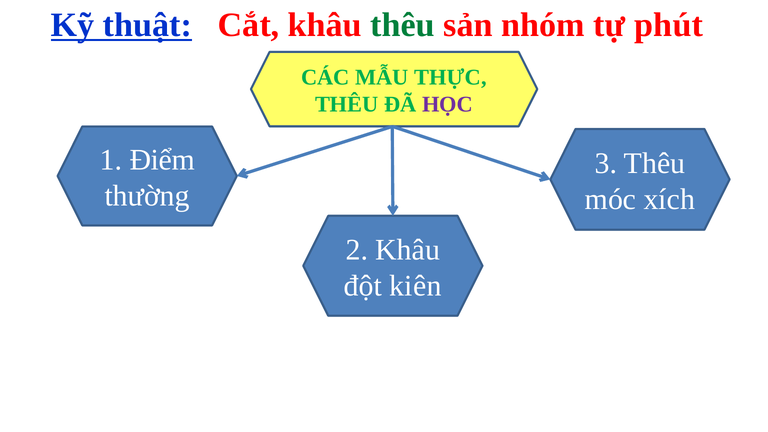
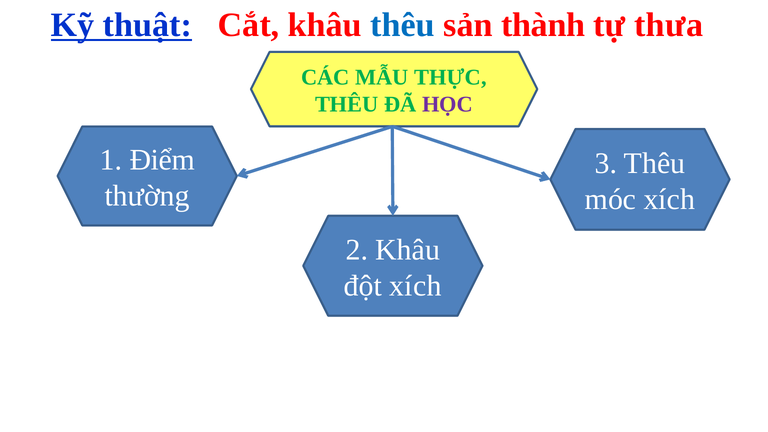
thêu at (403, 25) colour: green -> blue
nhóm: nhóm -> thành
phút: phút -> thưa
đột kiên: kiên -> xích
